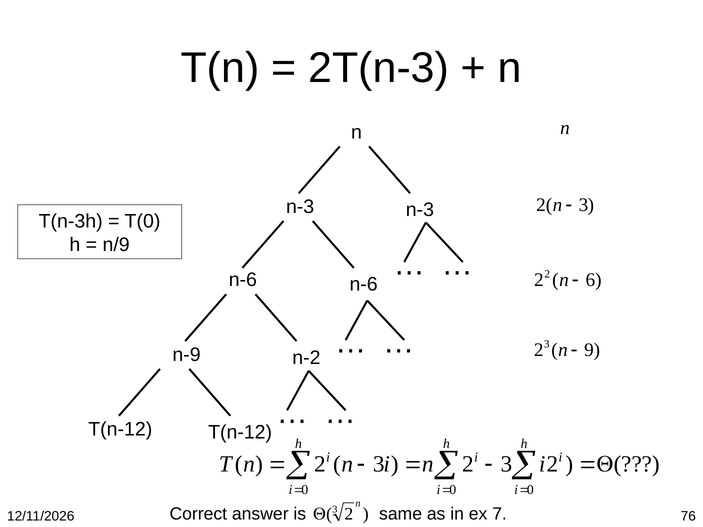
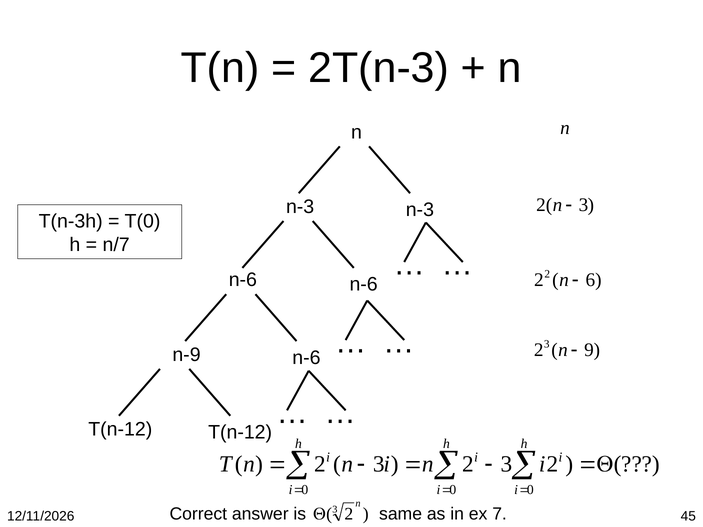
n/9: n/9 -> n/7
n-2 at (306, 358): n-2 -> n-6
76: 76 -> 45
